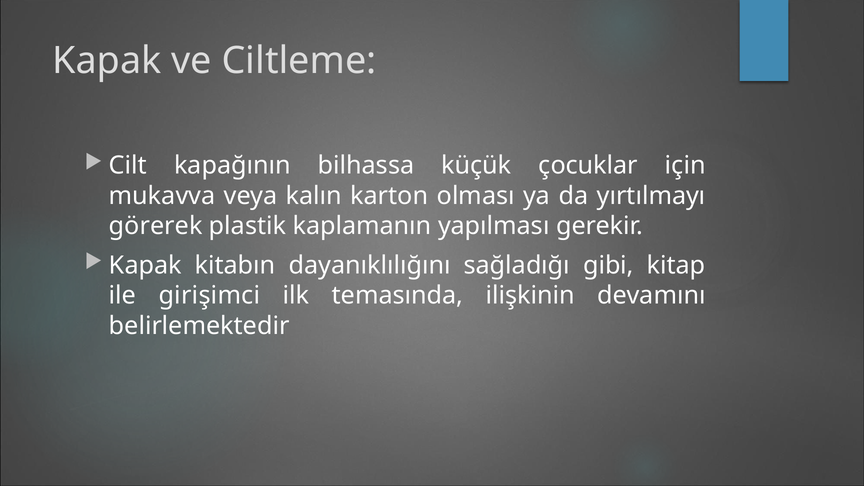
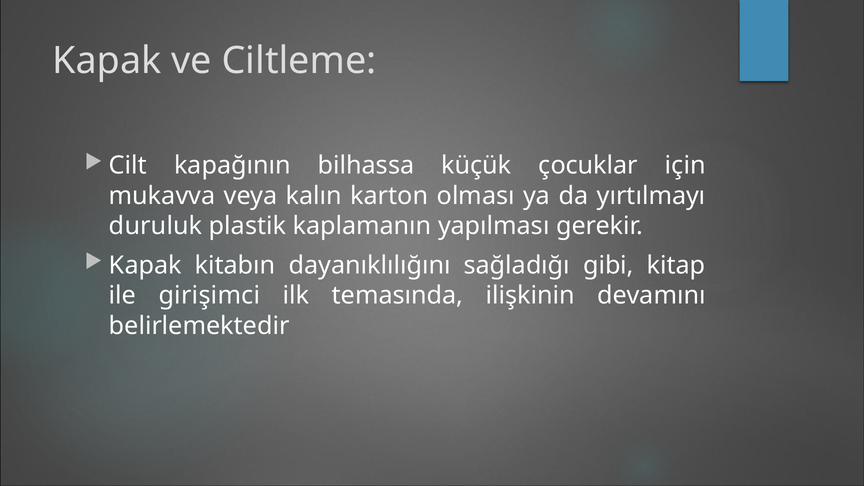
görerek: görerek -> duruluk
